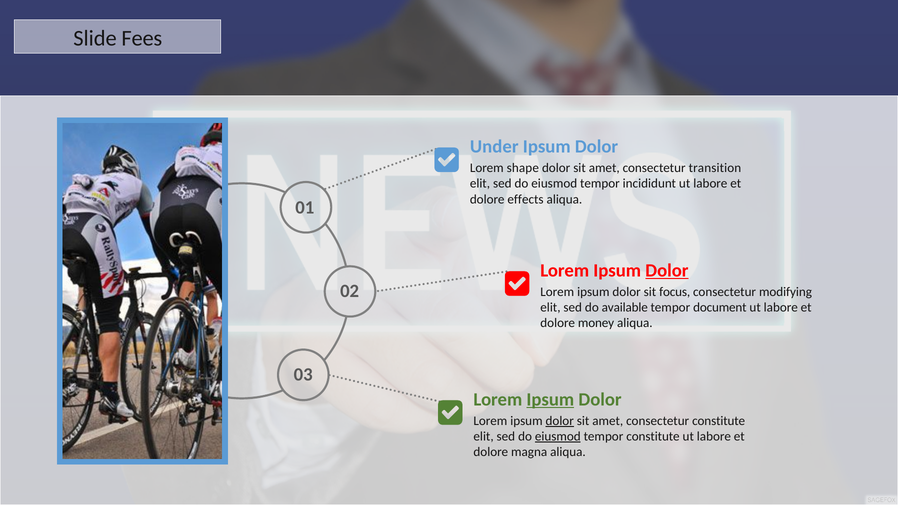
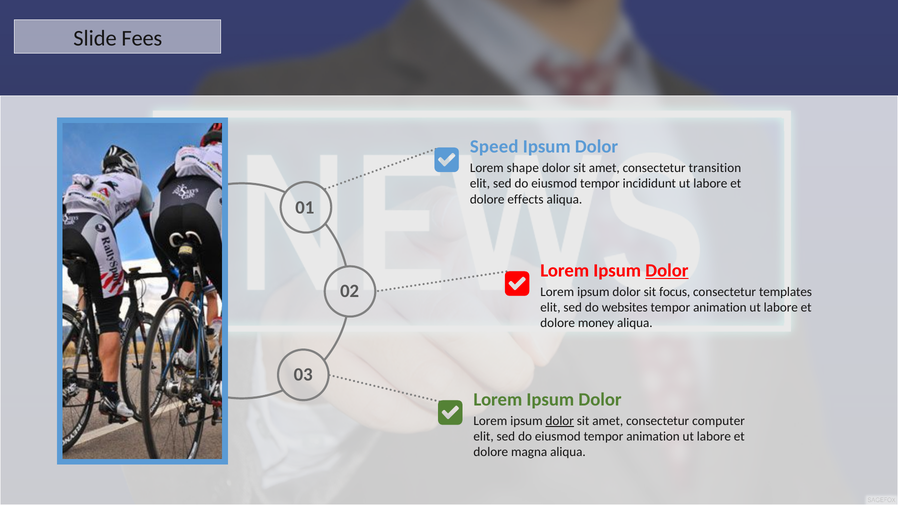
Under: Under -> Speed
modifying: modifying -> templates
available: available -> websites
document at (720, 307): document -> animation
Ipsum at (550, 400) underline: present -> none
consectetur constitute: constitute -> computer
eiusmod at (558, 437) underline: present -> none
constitute at (653, 437): constitute -> animation
